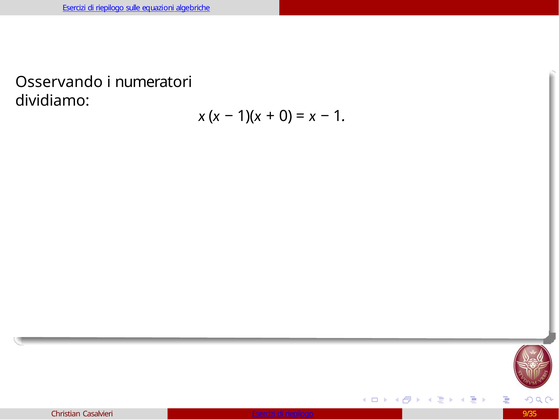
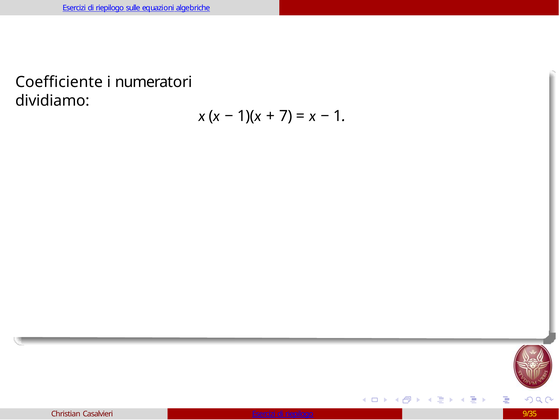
Osservando: Osservando -> Coefficiente
0: 0 -> 7
